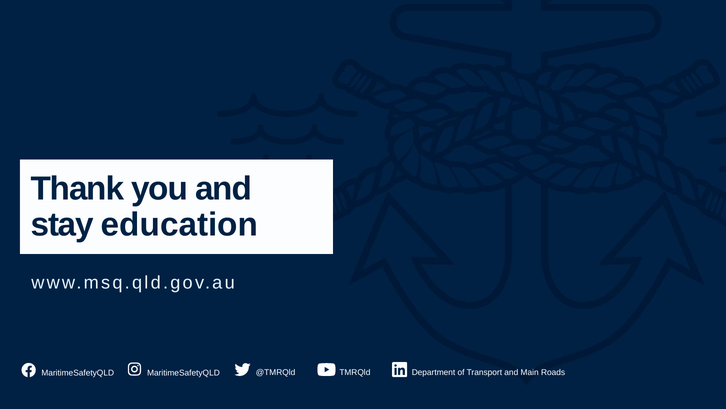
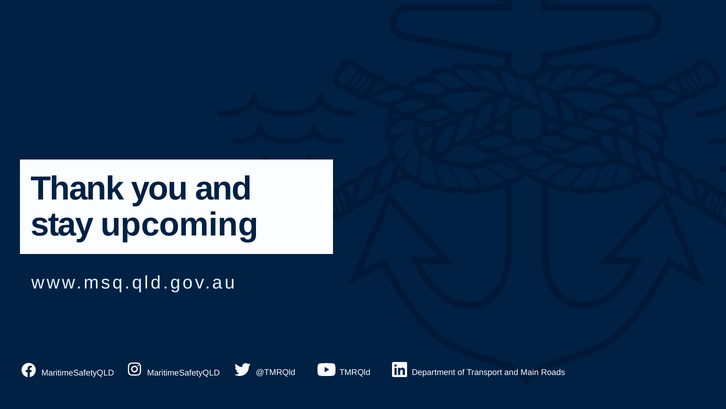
education: education -> upcoming
